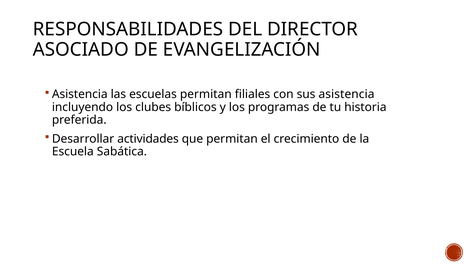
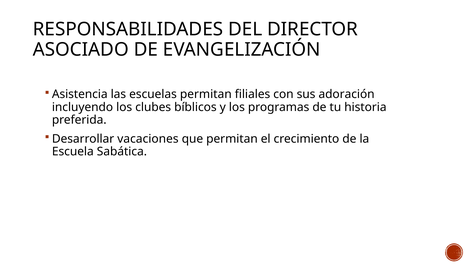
sus asistencia: asistencia -> adoración
actividades: actividades -> vacaciones
